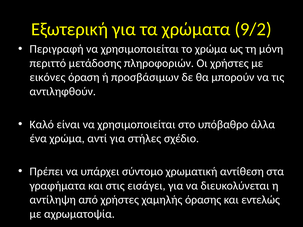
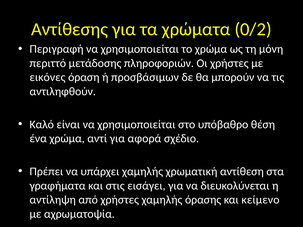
Εξωτερική: Εξωτερική -> Αντίθεσης
9/2: 9/2 -> 0/2
άλλα: άλλα -> θέση
στήλες: στήλες -> αφορά
υπάρχει σύντομο: σύντομο -> χαμηλής
εντελώς: εντελώς -> κείμενο
